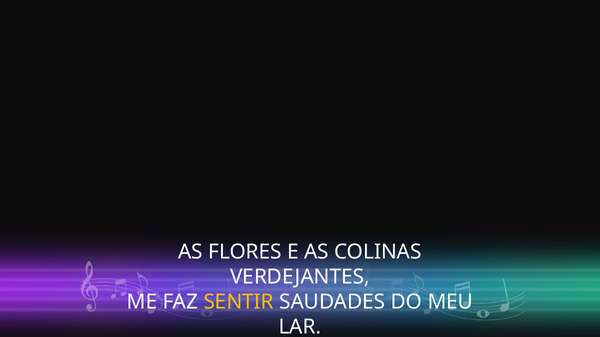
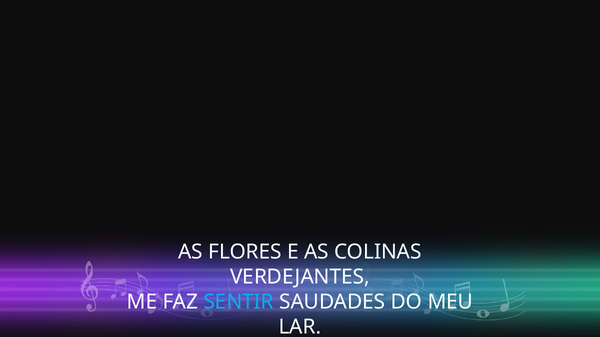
SENTIR colour: yellow -> light blue
